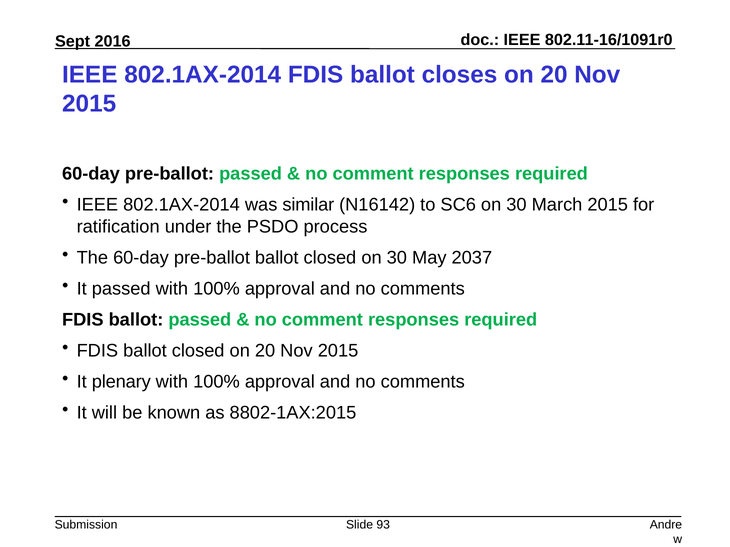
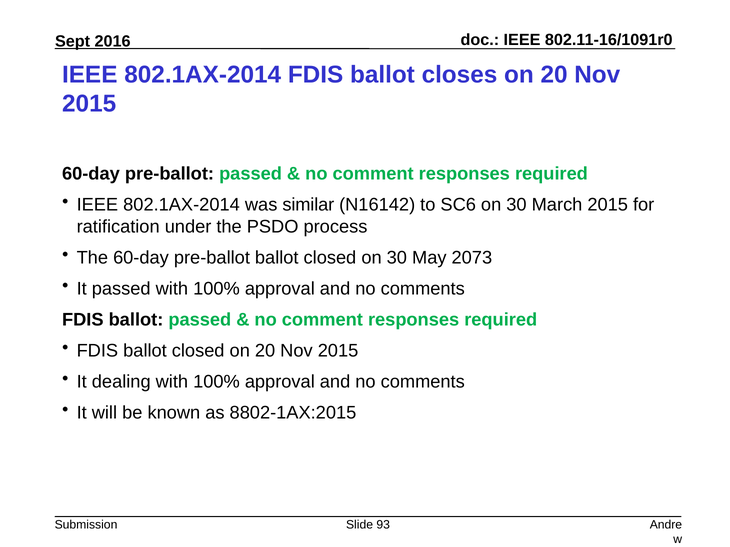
2037: 2037 -> 2073
plenary: plenary -> dealing
